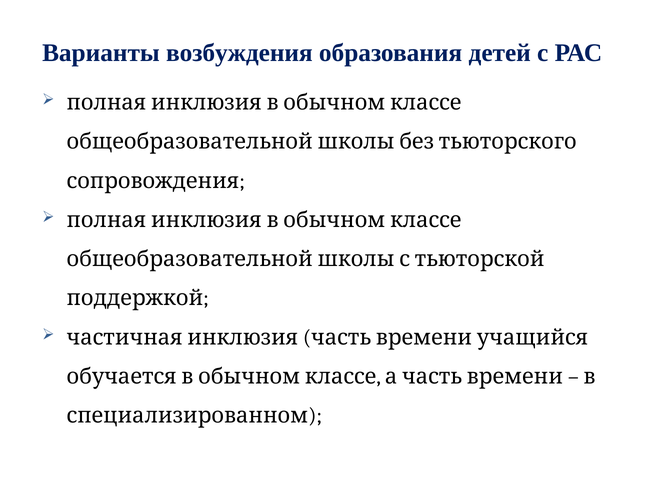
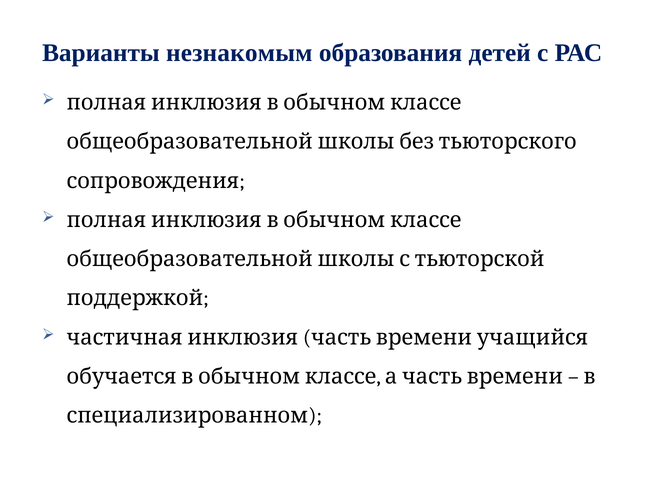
возбуждения: возбуждения -> незнакомым
